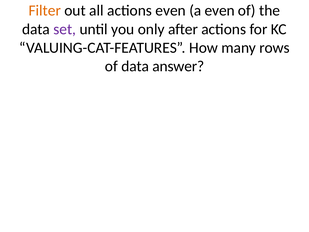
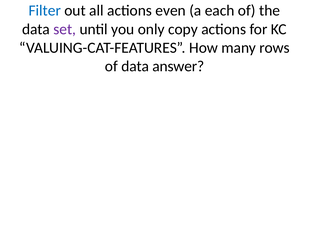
Filter colour: orange -> blue
a even: even -> each
after: after -> copy
